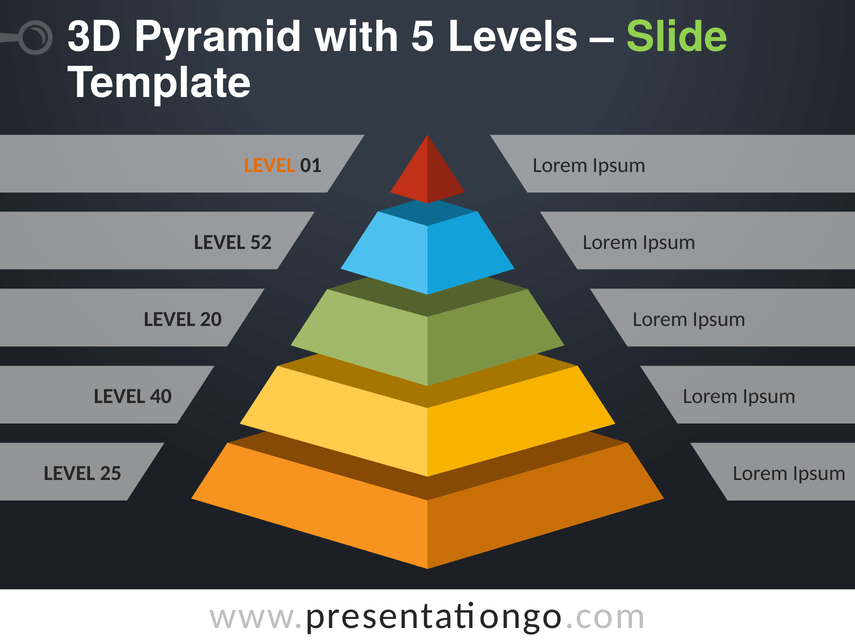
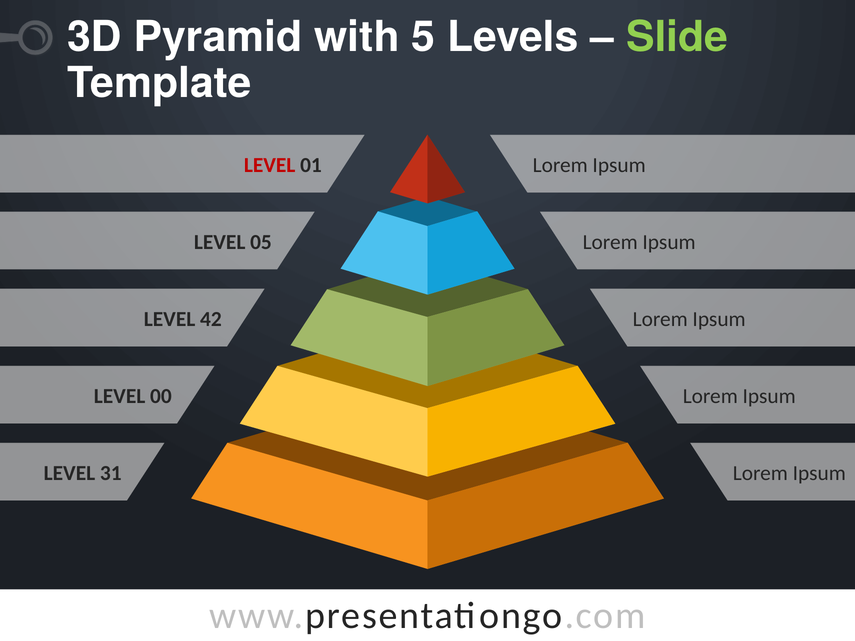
LEVEL at (270, 165) colour: orange -> red
52: 52 -> 05
20: 20 -> 42
40: 40 -> 00
25: 25 -> 31
